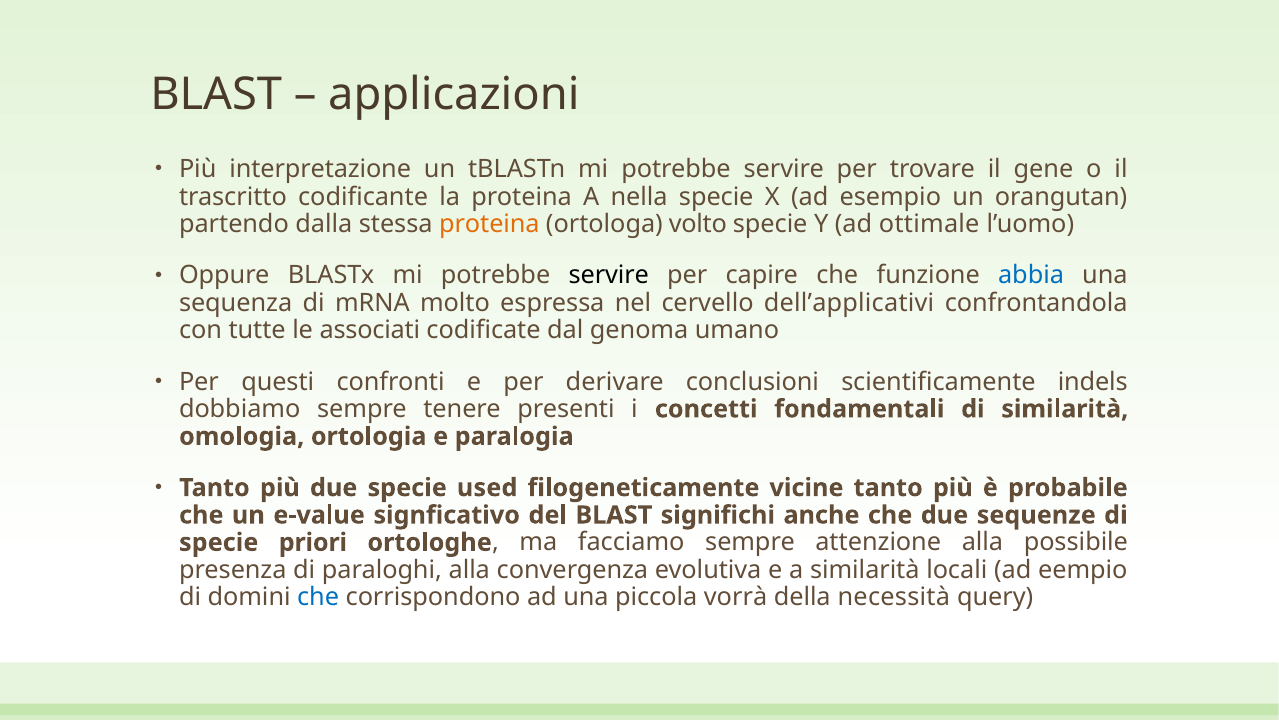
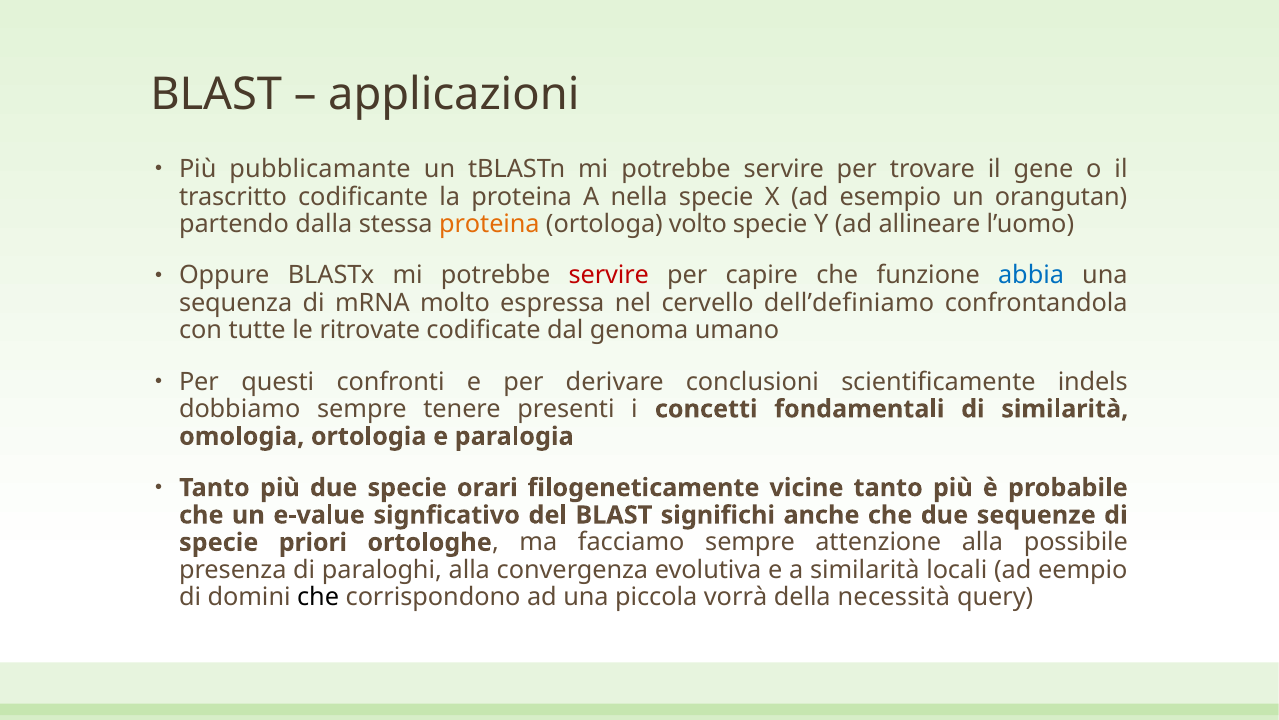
interpretazione: interpretazione -> pubblicamante
ottimale: ottimale -> allineare
servire at (609, 275) colour: black -> red
dell’applicativi: dell’applicativi -> dell’definiamo
associati: associati -> ritrovate
used: used -> orari
che at (318, 597) colour: blue -> black
